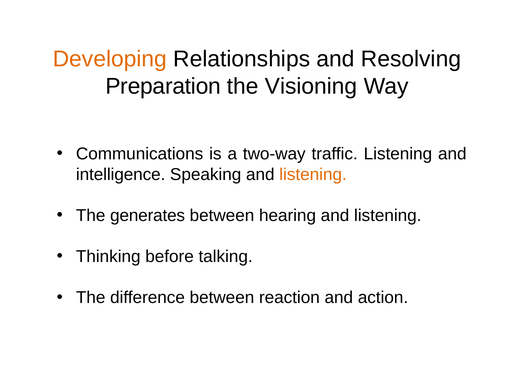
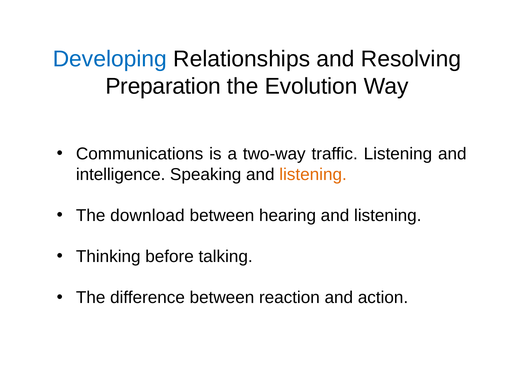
Developing colour: orange -> blue
Visioning: Visioning -> Evolution
generates: generates -> download
